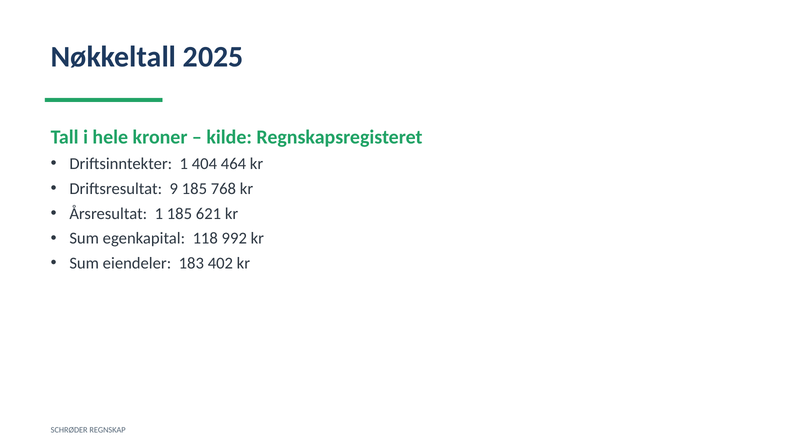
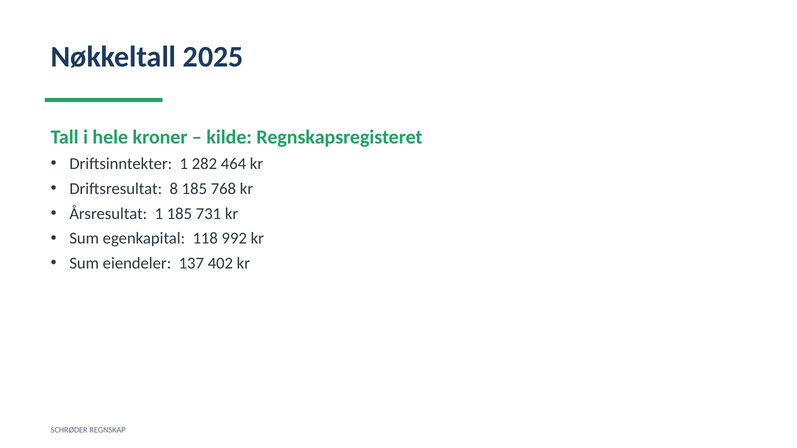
404: 404 -> 282
9: 9 -> 8
621: 621 -> 731
183: 183 -> 137
